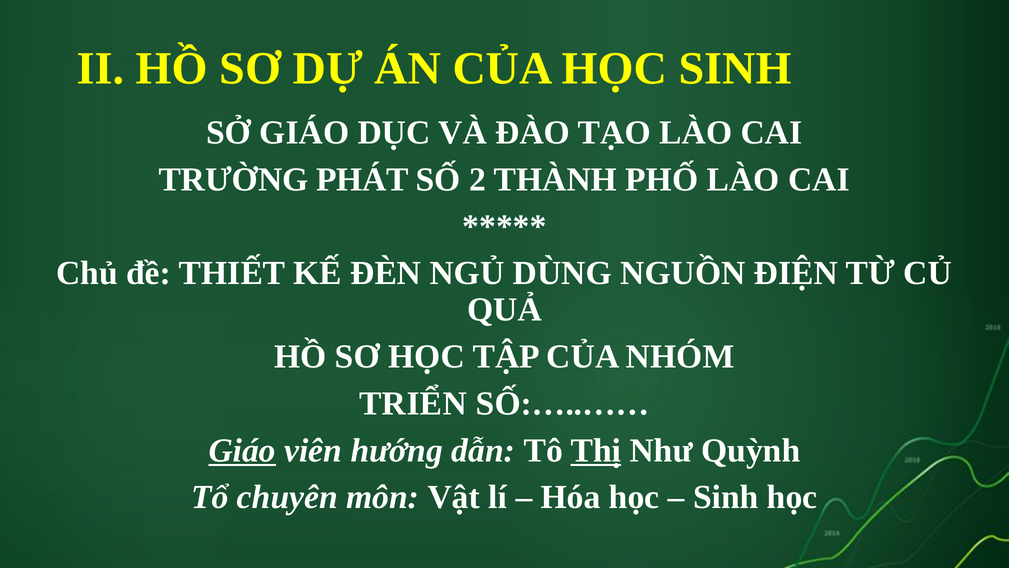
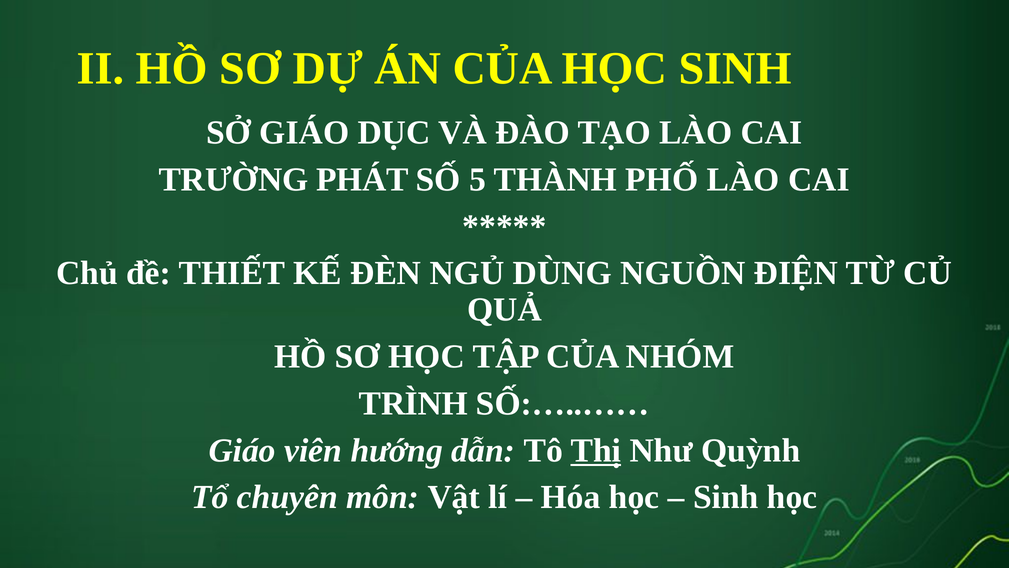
2: 2 -> 5
TRIỂN: TRIỂN -> TRÌNH
Giáo at (242, 450) underline: present -> none
